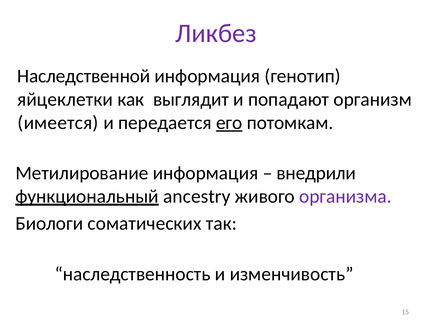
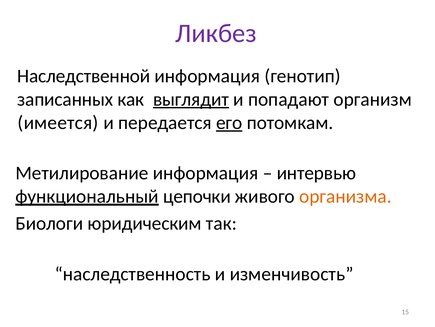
яйцеклетки: яйцеклетки -> записанных
выглядит underline: none -> present
внедрили: внедрили -> интервью
ancestry: ancestry -> цепочки
организма colour: purple -> orange
соматических: соматических -> юридическим
